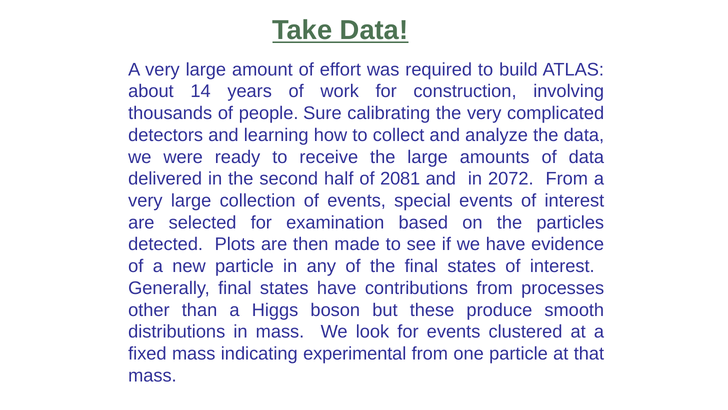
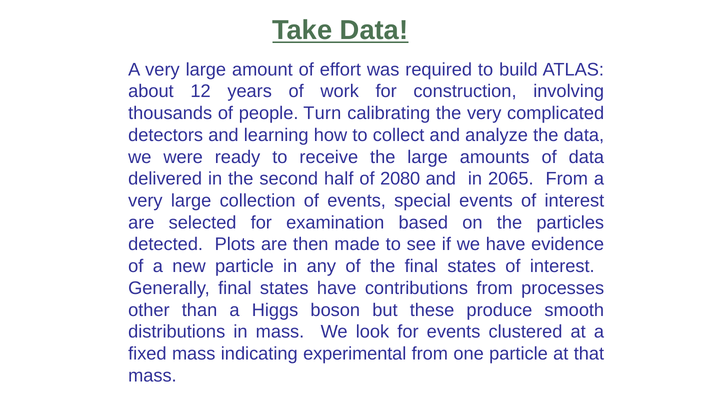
14: 14 -> 12
Sure: Sure -> Turn
2081: 2081 -> 2080
2072: 2072 -> 2065
